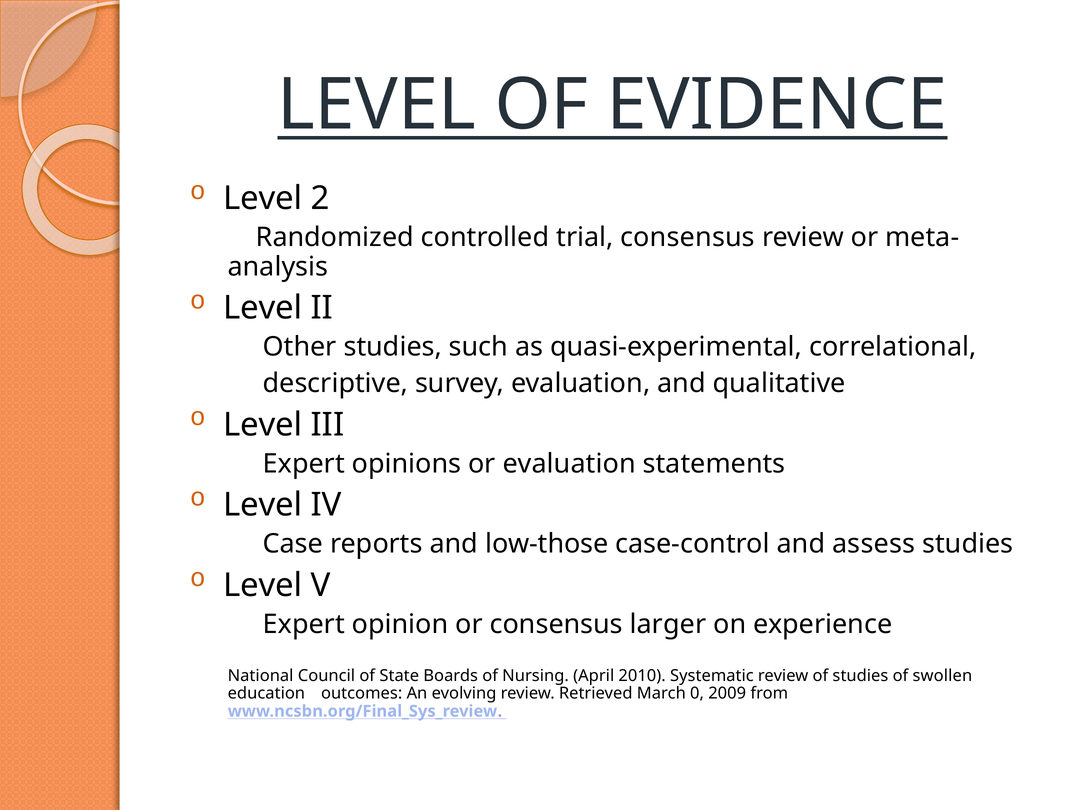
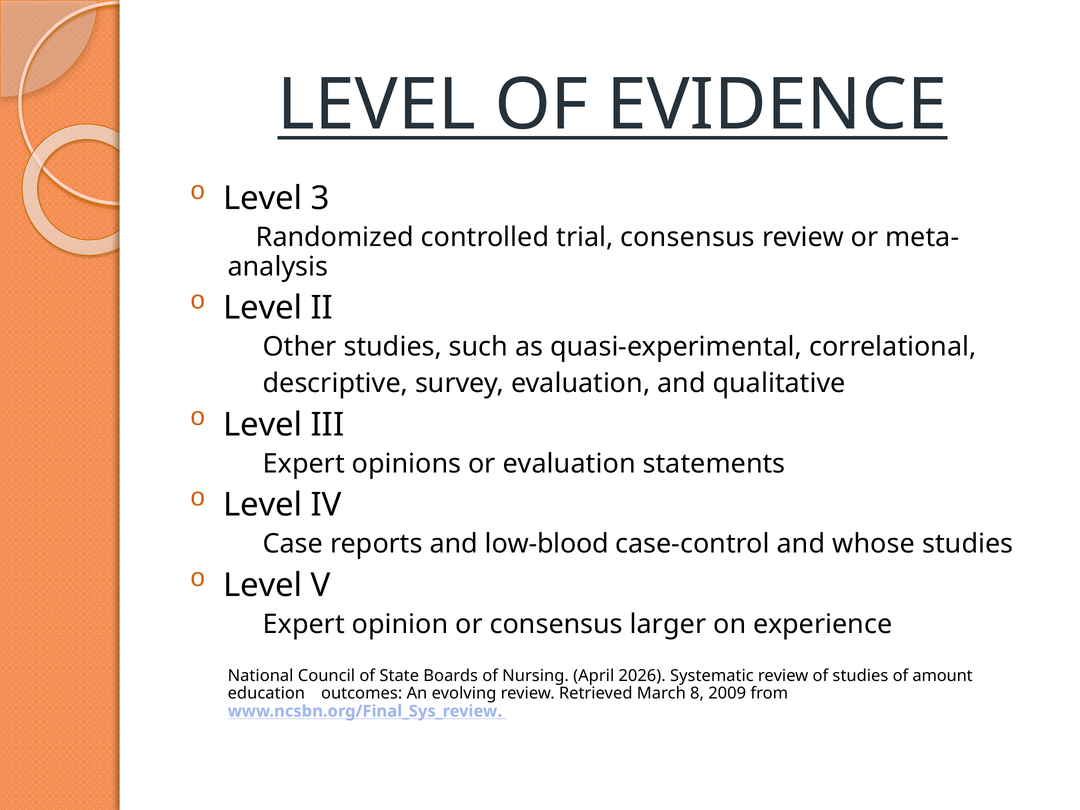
2: 2 -> 3
low-those: low-those -> low-blood
assess: assess -> whose
2010: 2010 -> 2026
swollen: swollen -> amount
0: 0 -> 8
